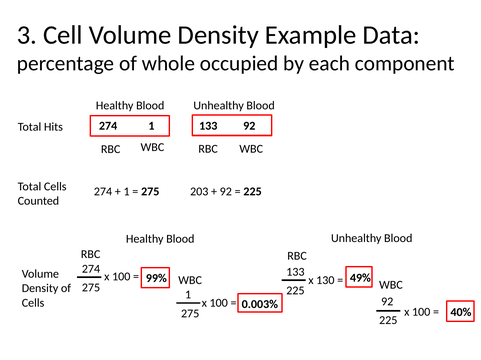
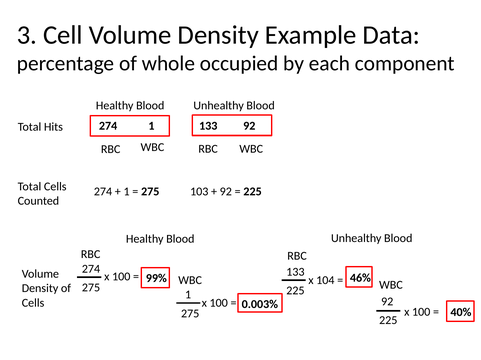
203: 203 -> 103
49%: 49% -> 46%
130: 130 -> 104
